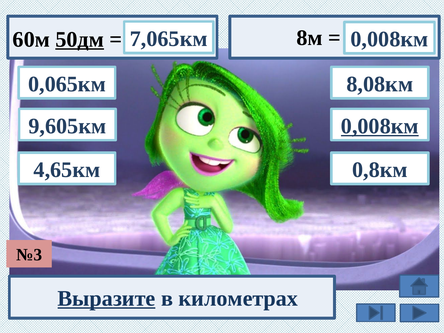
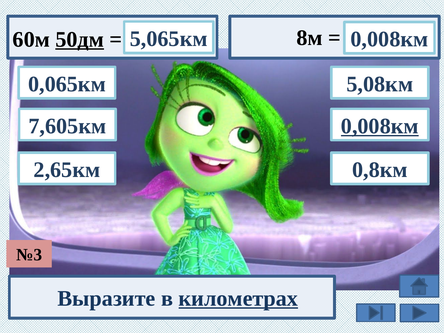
7,065км: 7,065км -> 5,065км
8,08км: 8,08км -> 5,08км
9,605км: 9,605км -> 7,605км
4,65км: 4,65км -> 2,65км
Выразите underline: present -> none
километрах underline: none -> present
